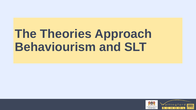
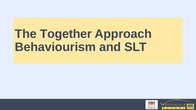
Theories: Theories -> Together
